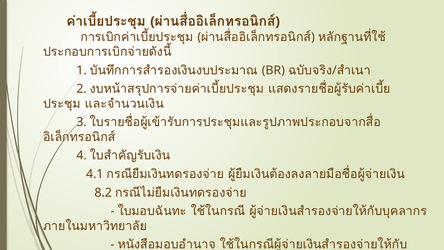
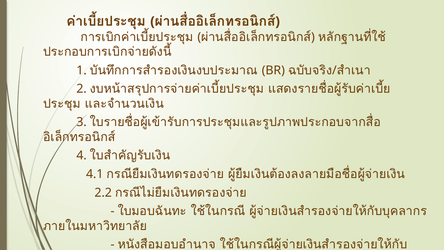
8.2: 8.2 -> 2.2
